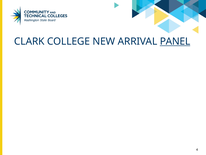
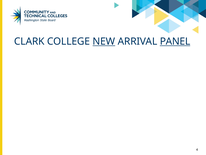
NEW underline: none -> present
